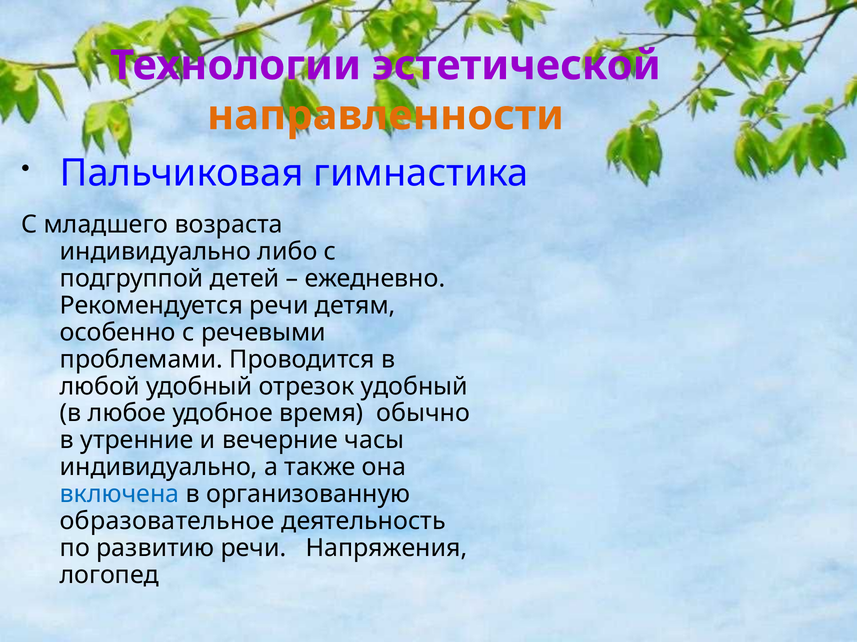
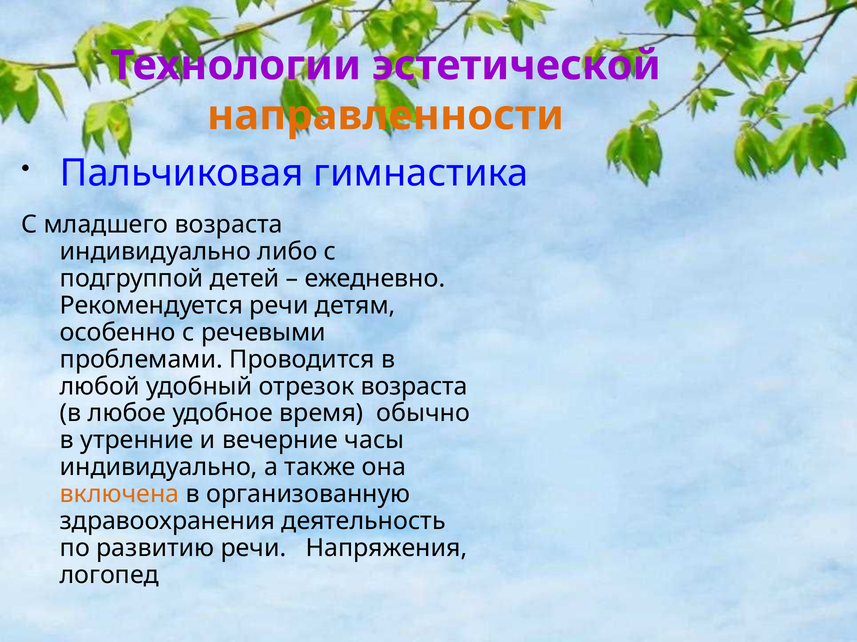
отрезок удобный: удобный -> возраста
включена colour: blue -> orange
образовательное: образовательное -> здравоохранения
